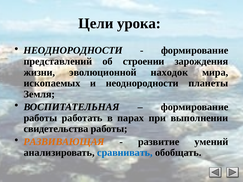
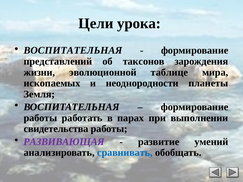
НЕОДНОРОДНОСТИ at (73, 51): НЕОДНОРОДНОСТИ -> ВОСПИТАТЕЛЬНАЯ
строении: строении -> таксонов
находок: находок -> таблице
РАЗВИВАЮЩАЯ colour: orange -> purple
